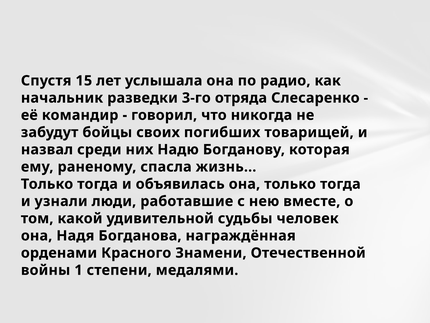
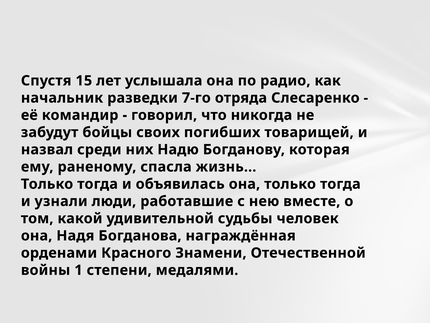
3-го: 3-го -> 7-го
